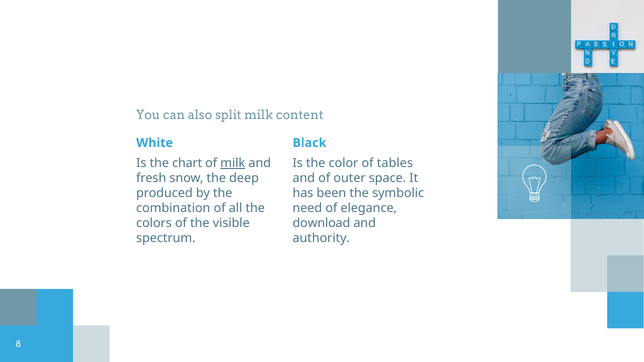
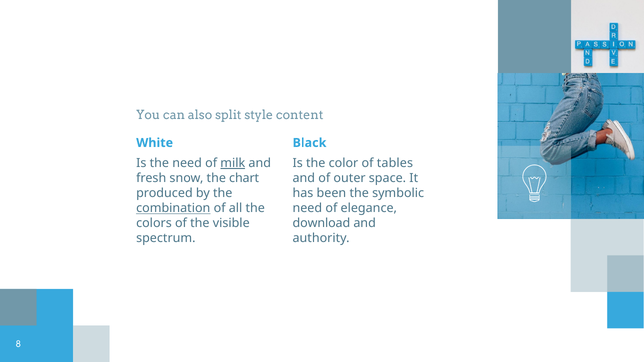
split milk: milk -> style
the chart: chart -> need
deep: deep -> chart
combination underline: none -> present
